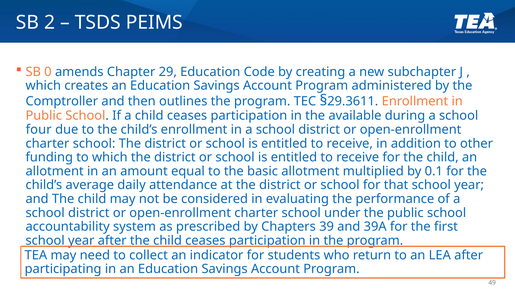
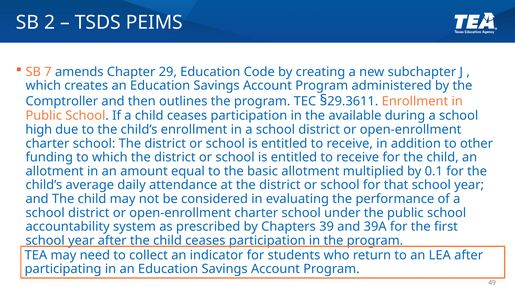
0: 0 -> 7
four: four -> high
